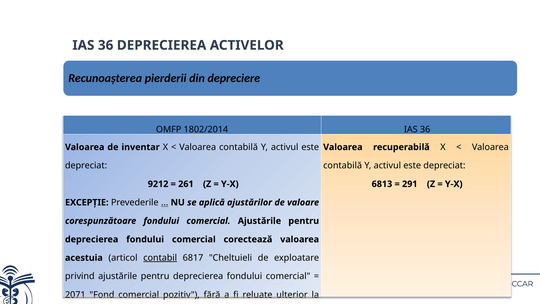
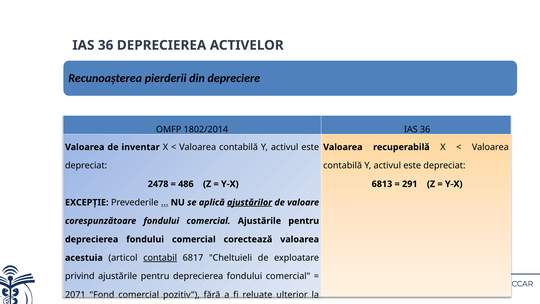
9212: 9212 -> 2478
261: 261 -> 486
ajustărilor underline: none -> present
